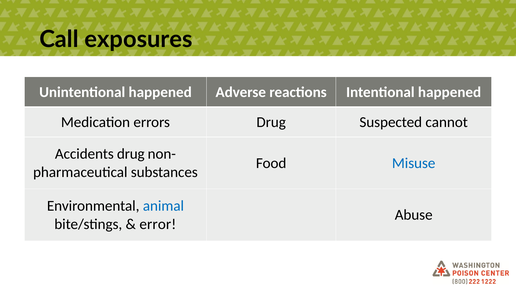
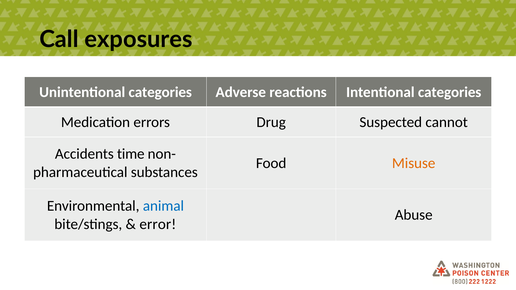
Unintentional happened: happened -> categories
Intentional happened: happened -> categories
Accidents drug: drug -> time
Misuse colour: blue -> orange
